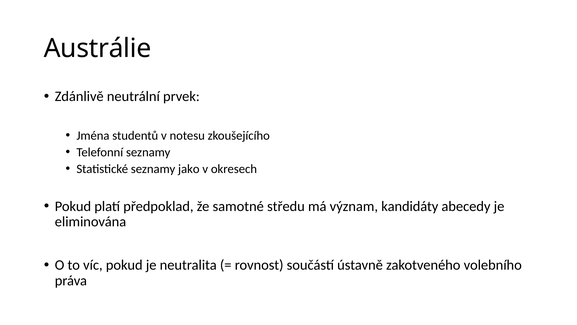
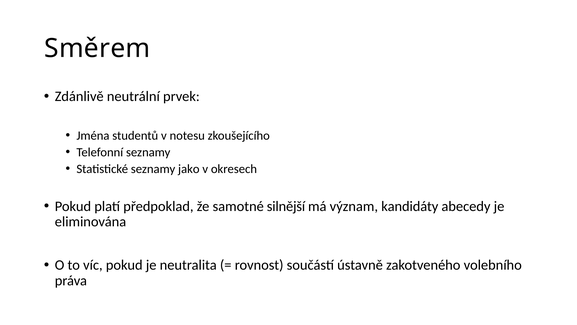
Austrálie: Austrálie -> Směrem
středu: středu -> silnější
